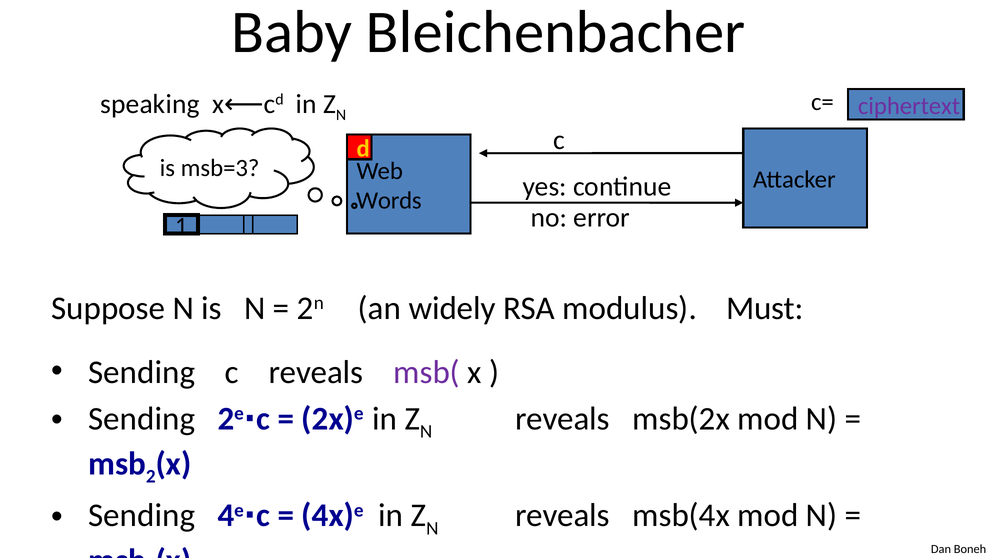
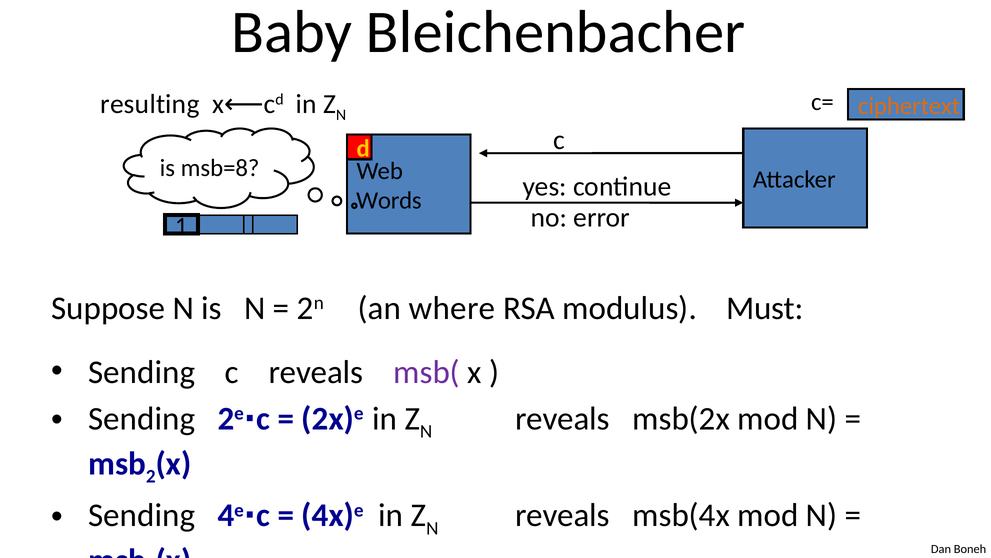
speaking: speaking -> resulting
ciphertext colour: purple -> orange
msb=3: msb=3 -> msb=8
widely: widely -> where
